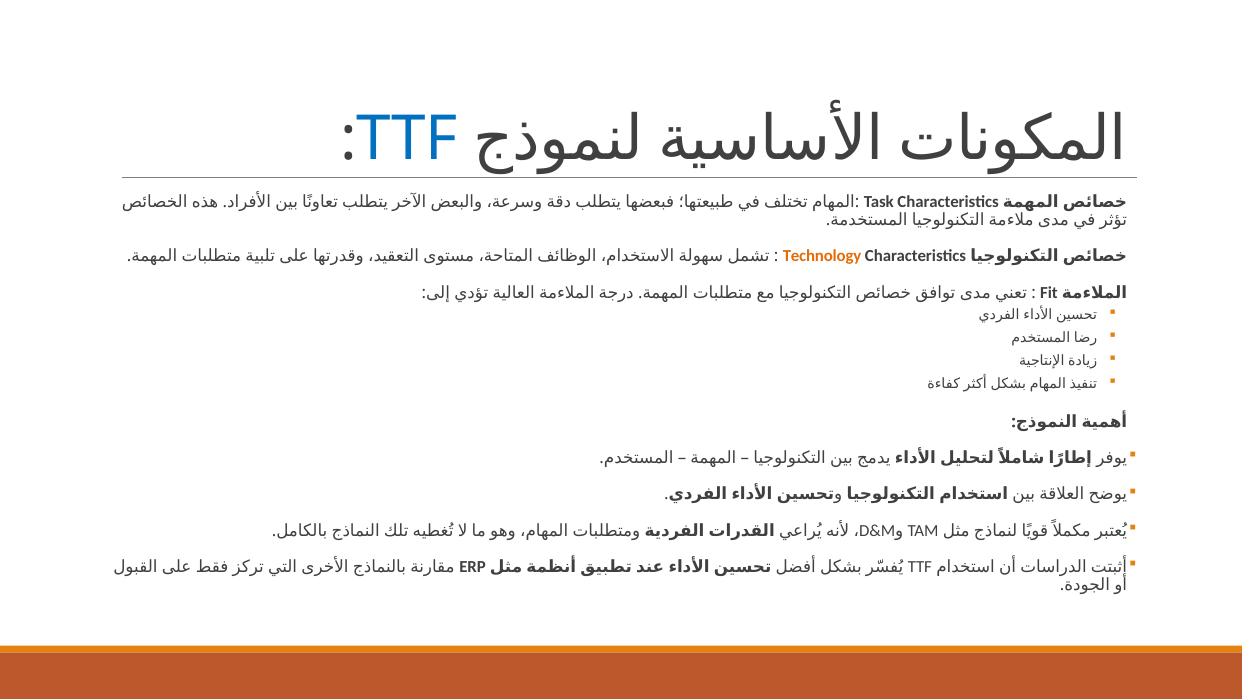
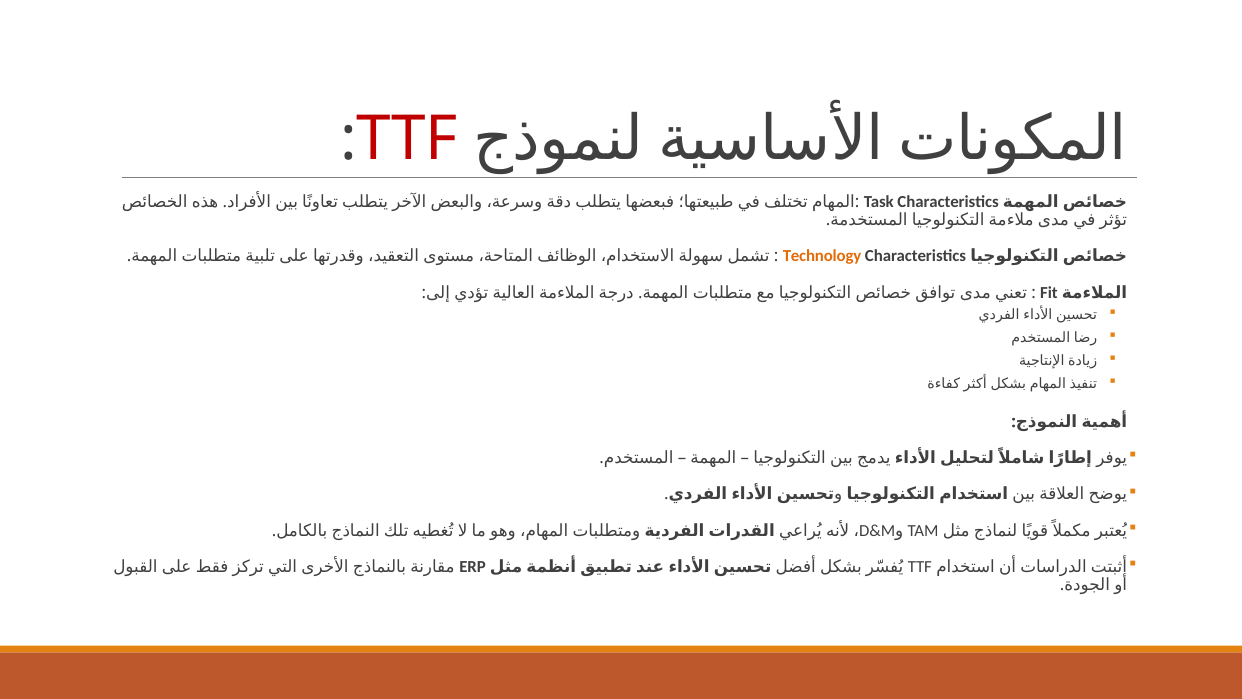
TTF at (407, 139) colour: blue -> red
